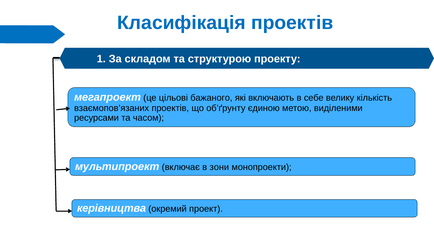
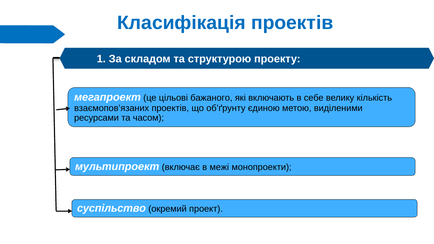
зони: зони -> межі
керівництва: керівництва -> суспільство
